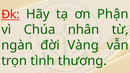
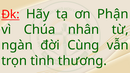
Vàng: Vàng -> Cùng
